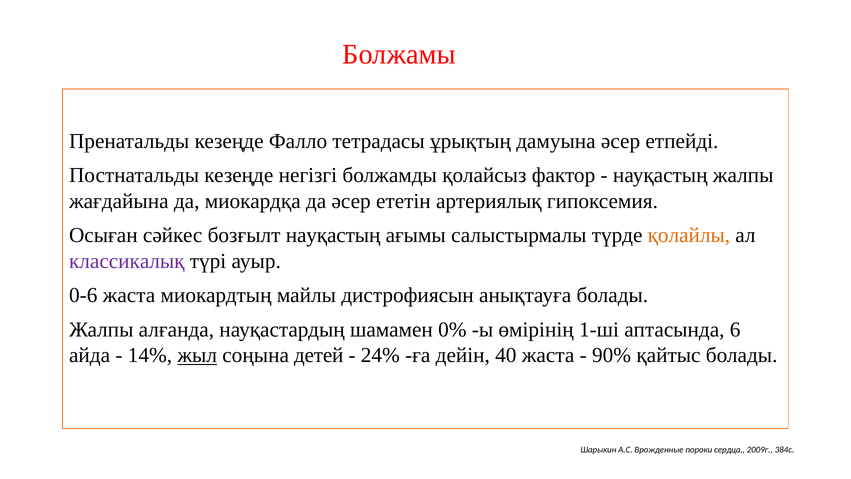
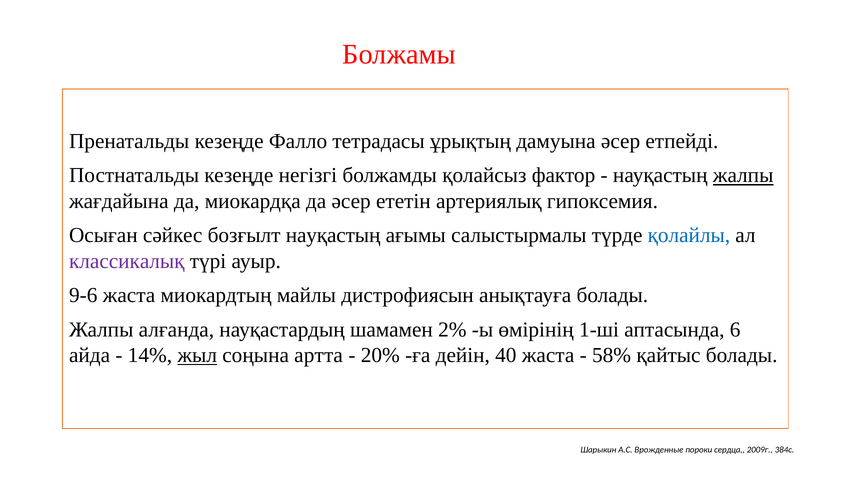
жалпы at (743, 175) underline: none -> present
қолайлы colour: orange -> blue
0-6: 0-6 -> 9-6
0%: 0% -> 2%
детей: детей -> артта
24%: 24% -> 20%
90%: 90% -> 58%
